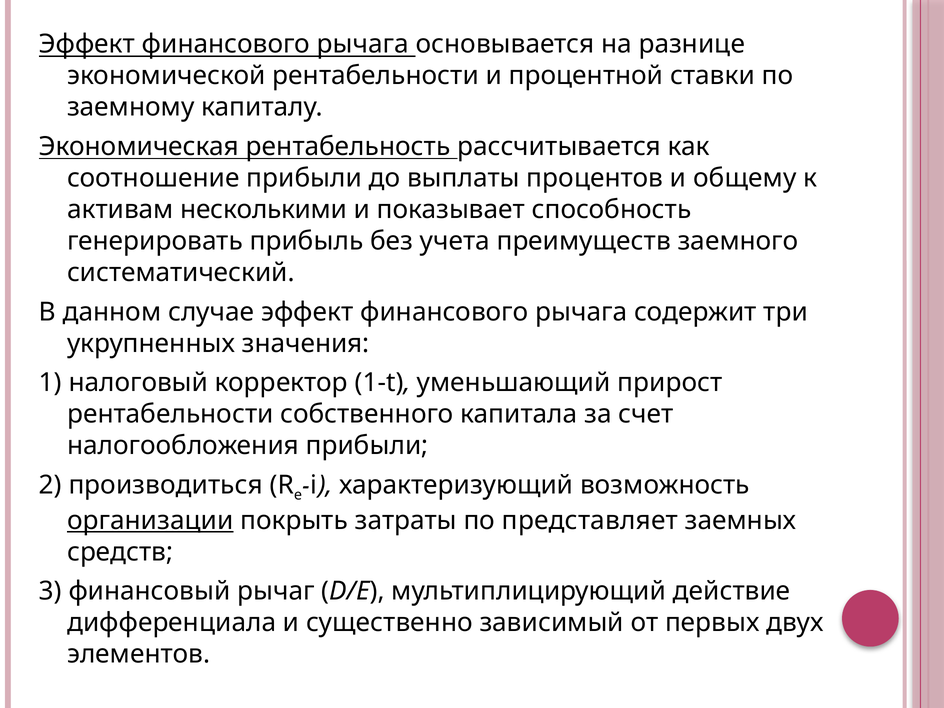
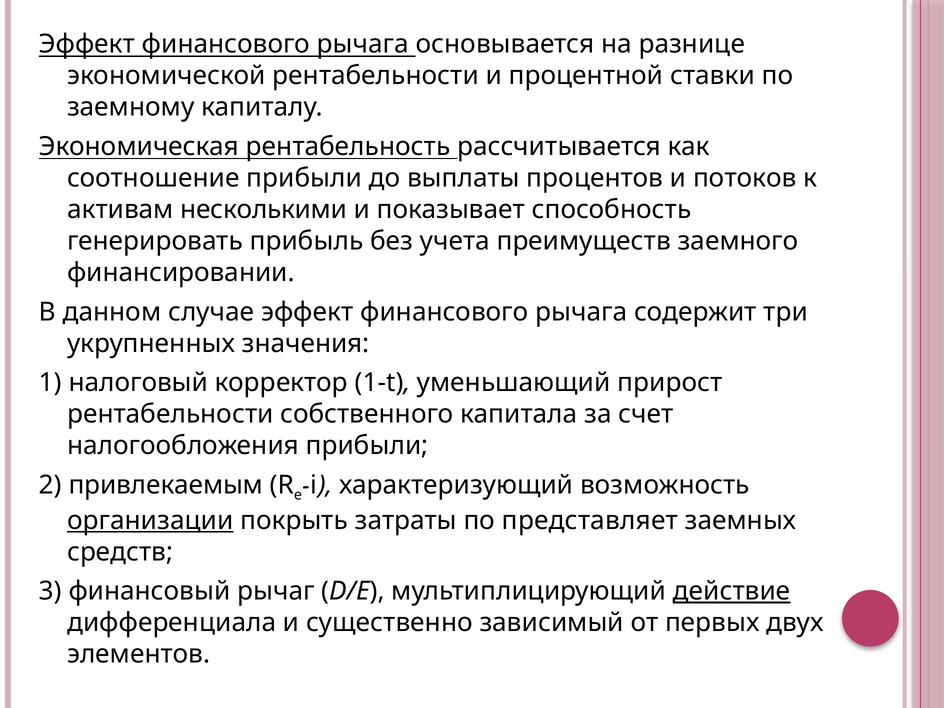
общему: общему -> потоков
систематический: систематический -> финансировании
производиться: производиться -> привлекаемым
действие underline: none -> present
